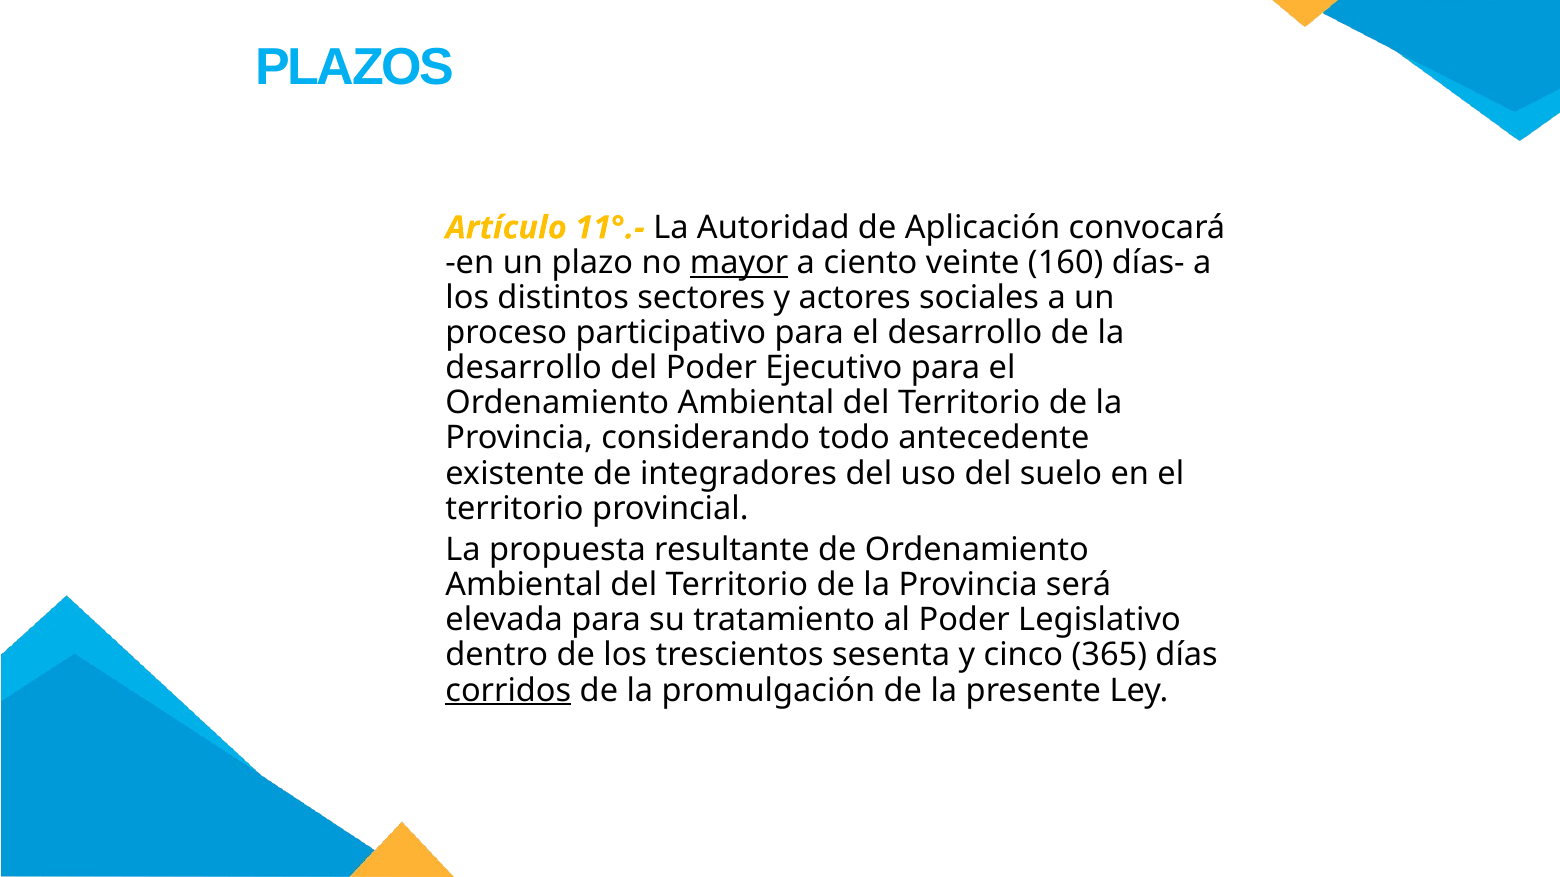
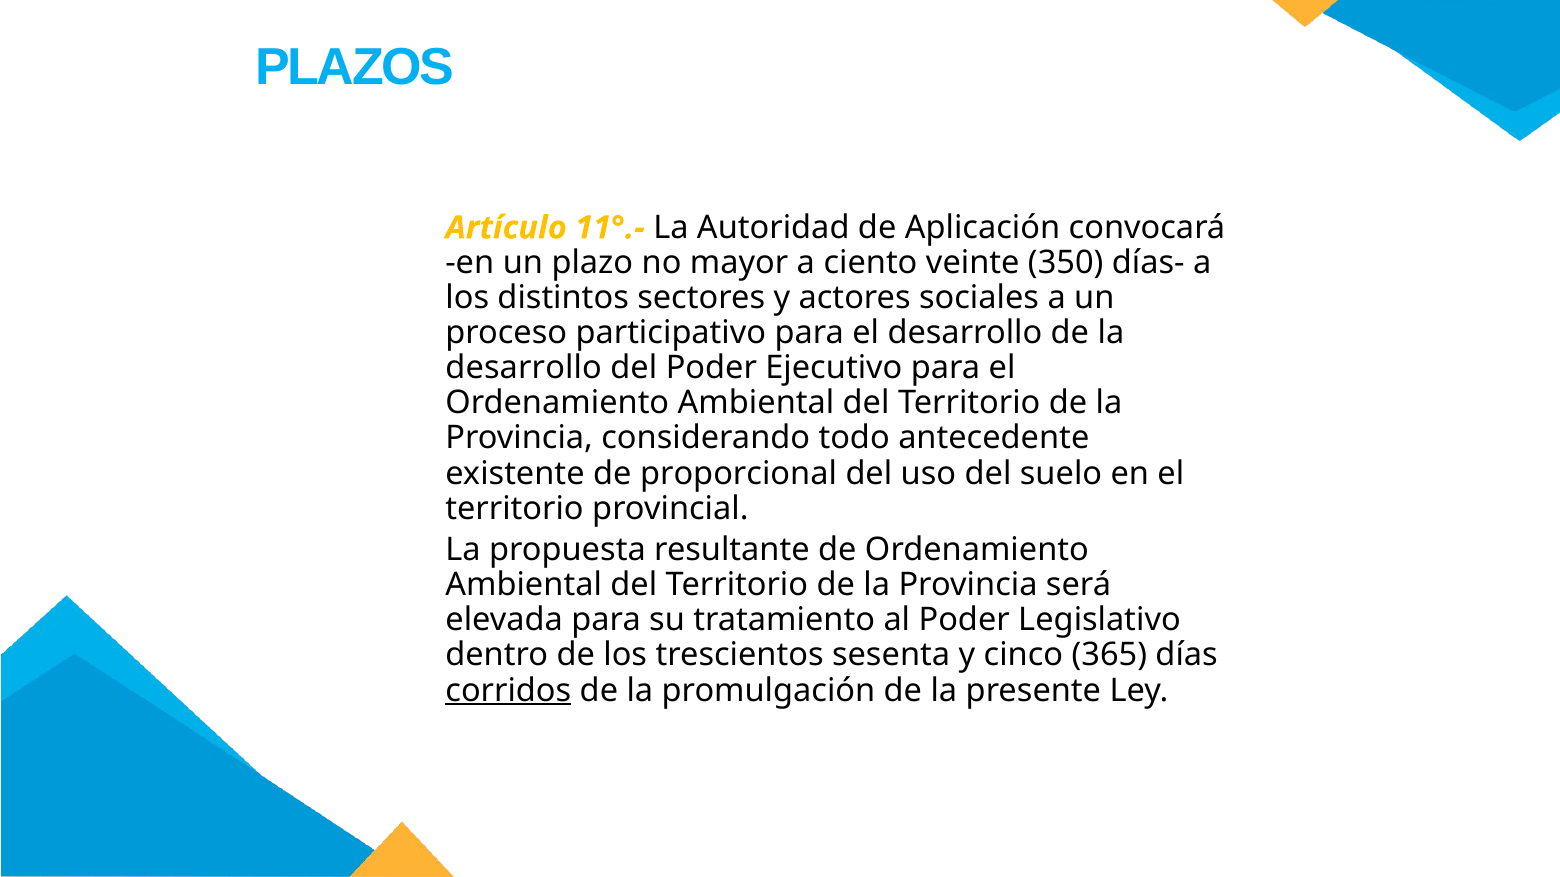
mayor underline: present -> none
160: 160 -> 350
integradores: integradores -> proporcional
